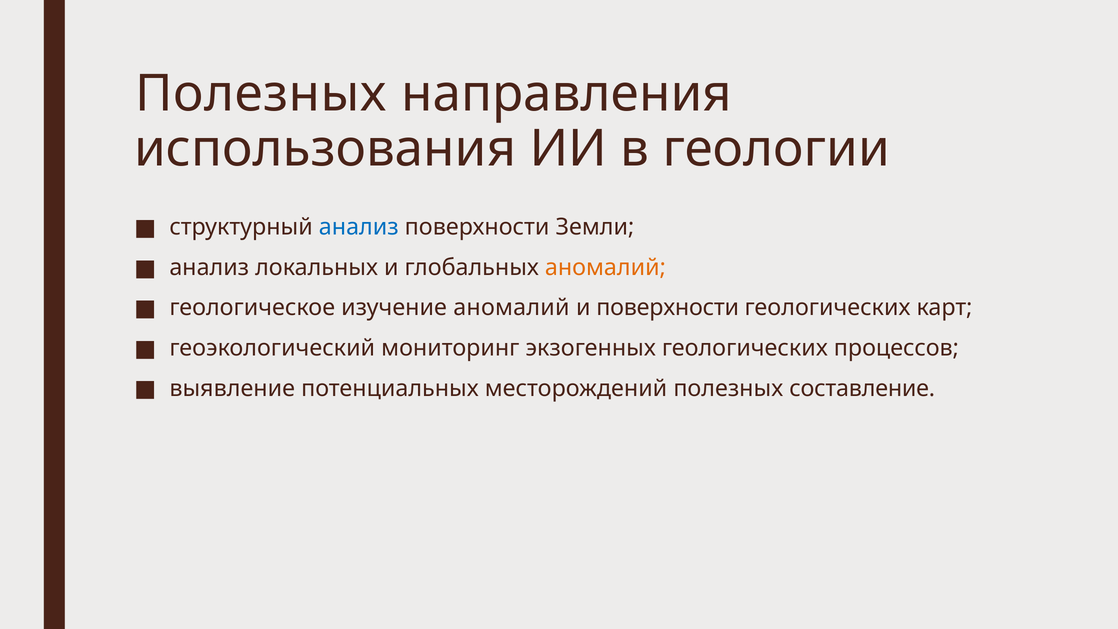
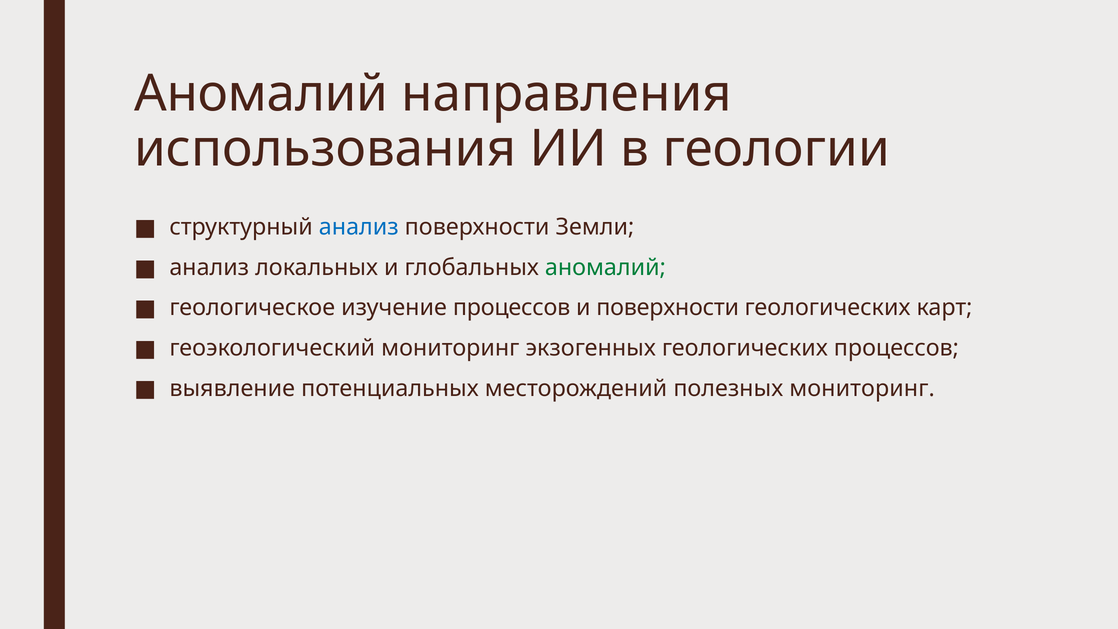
Полезных at (261, 94): Полезных -> Аномалий
аномалий at (605, 267) colour: orange -> green
изучение аномалий: аномалий -> процессов
полезных составление: составление -> мониторинг
